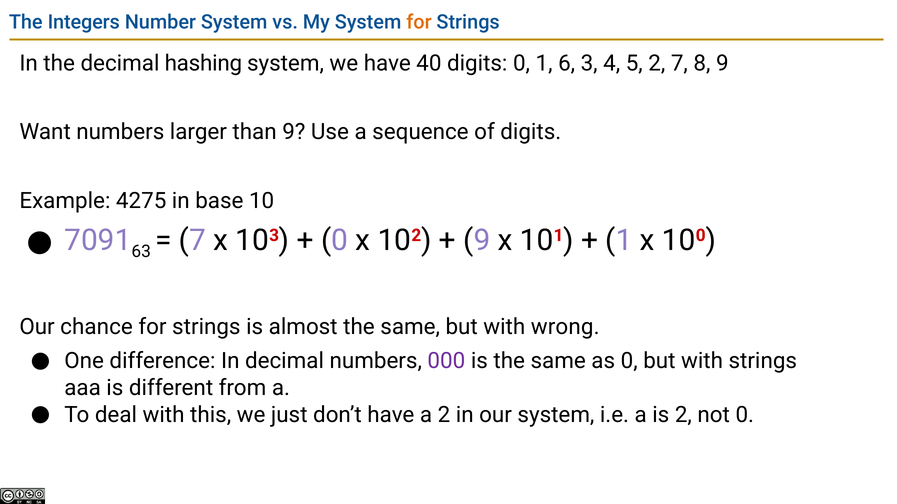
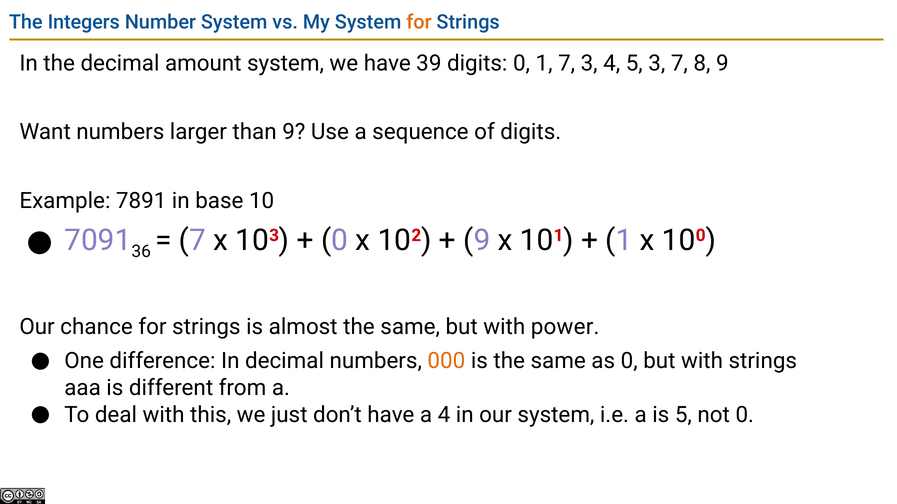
hashing: hashing -> amount
40: 40 -> 39
1 6: 6 -> 7
5 2: 2 -> 3
4275: 4275 -> 7891
63: 63 -> 36
wrong: wrong -> power
000 colour: purple -> orange
a 2: 2 -> 4
is 2: 2 -> 5
